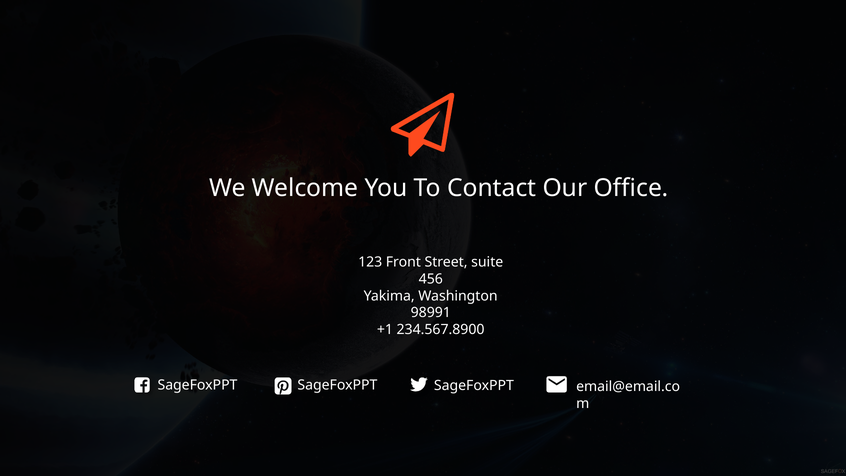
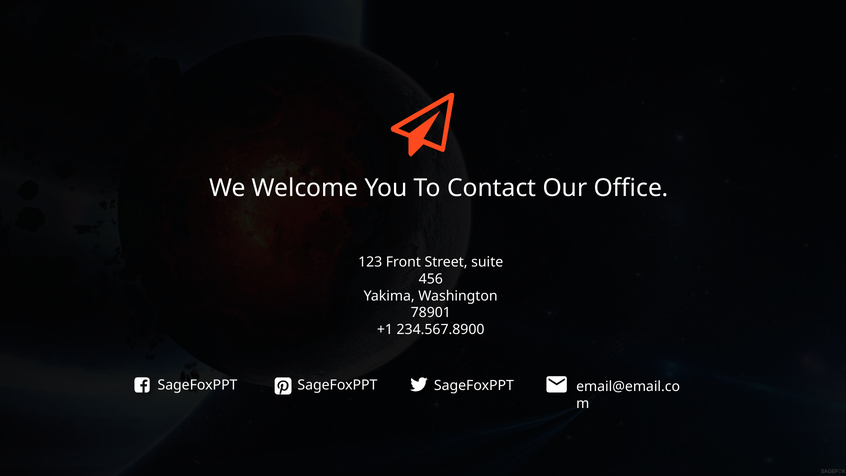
98991: 98991 -> 78901
